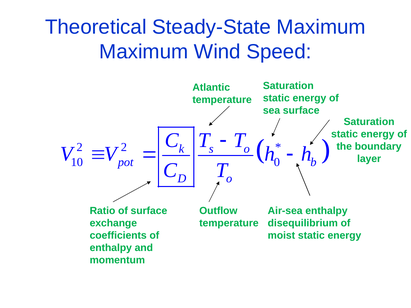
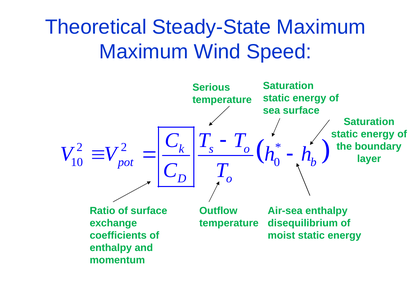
Atlantic: Atlantic -> Serious
